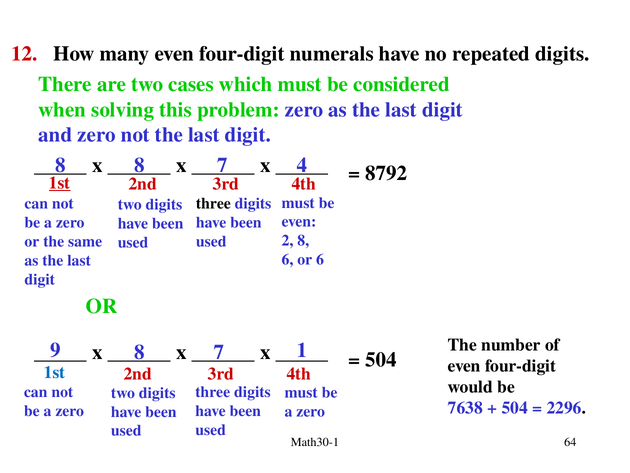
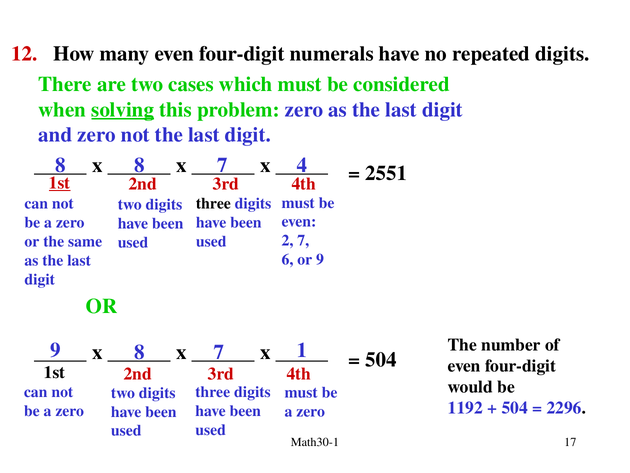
solving underline: none -> present
8792: 8792 -> 2551
2 8: 8 -> 7
or 6: 6 -> 9
1st at (55, 372) colour: blue -> black
7638: 7638 -> 1192
64: 64 -> 17
